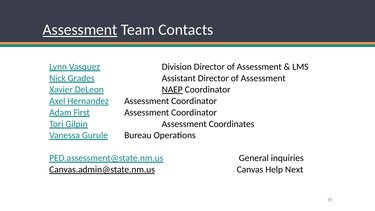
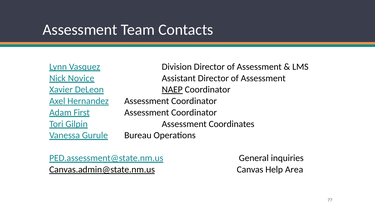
Assessment at (80, 30) underline: present -> none
Grades: Grades -> Novice
Next: Next -> Area
